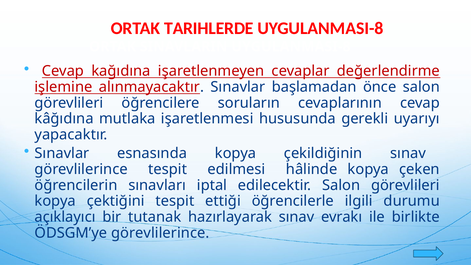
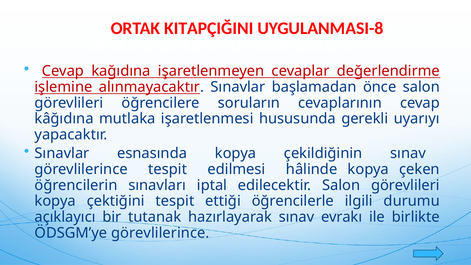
TARIHLERDE: TARIHLERDE -> KITAPÇIĞINI
